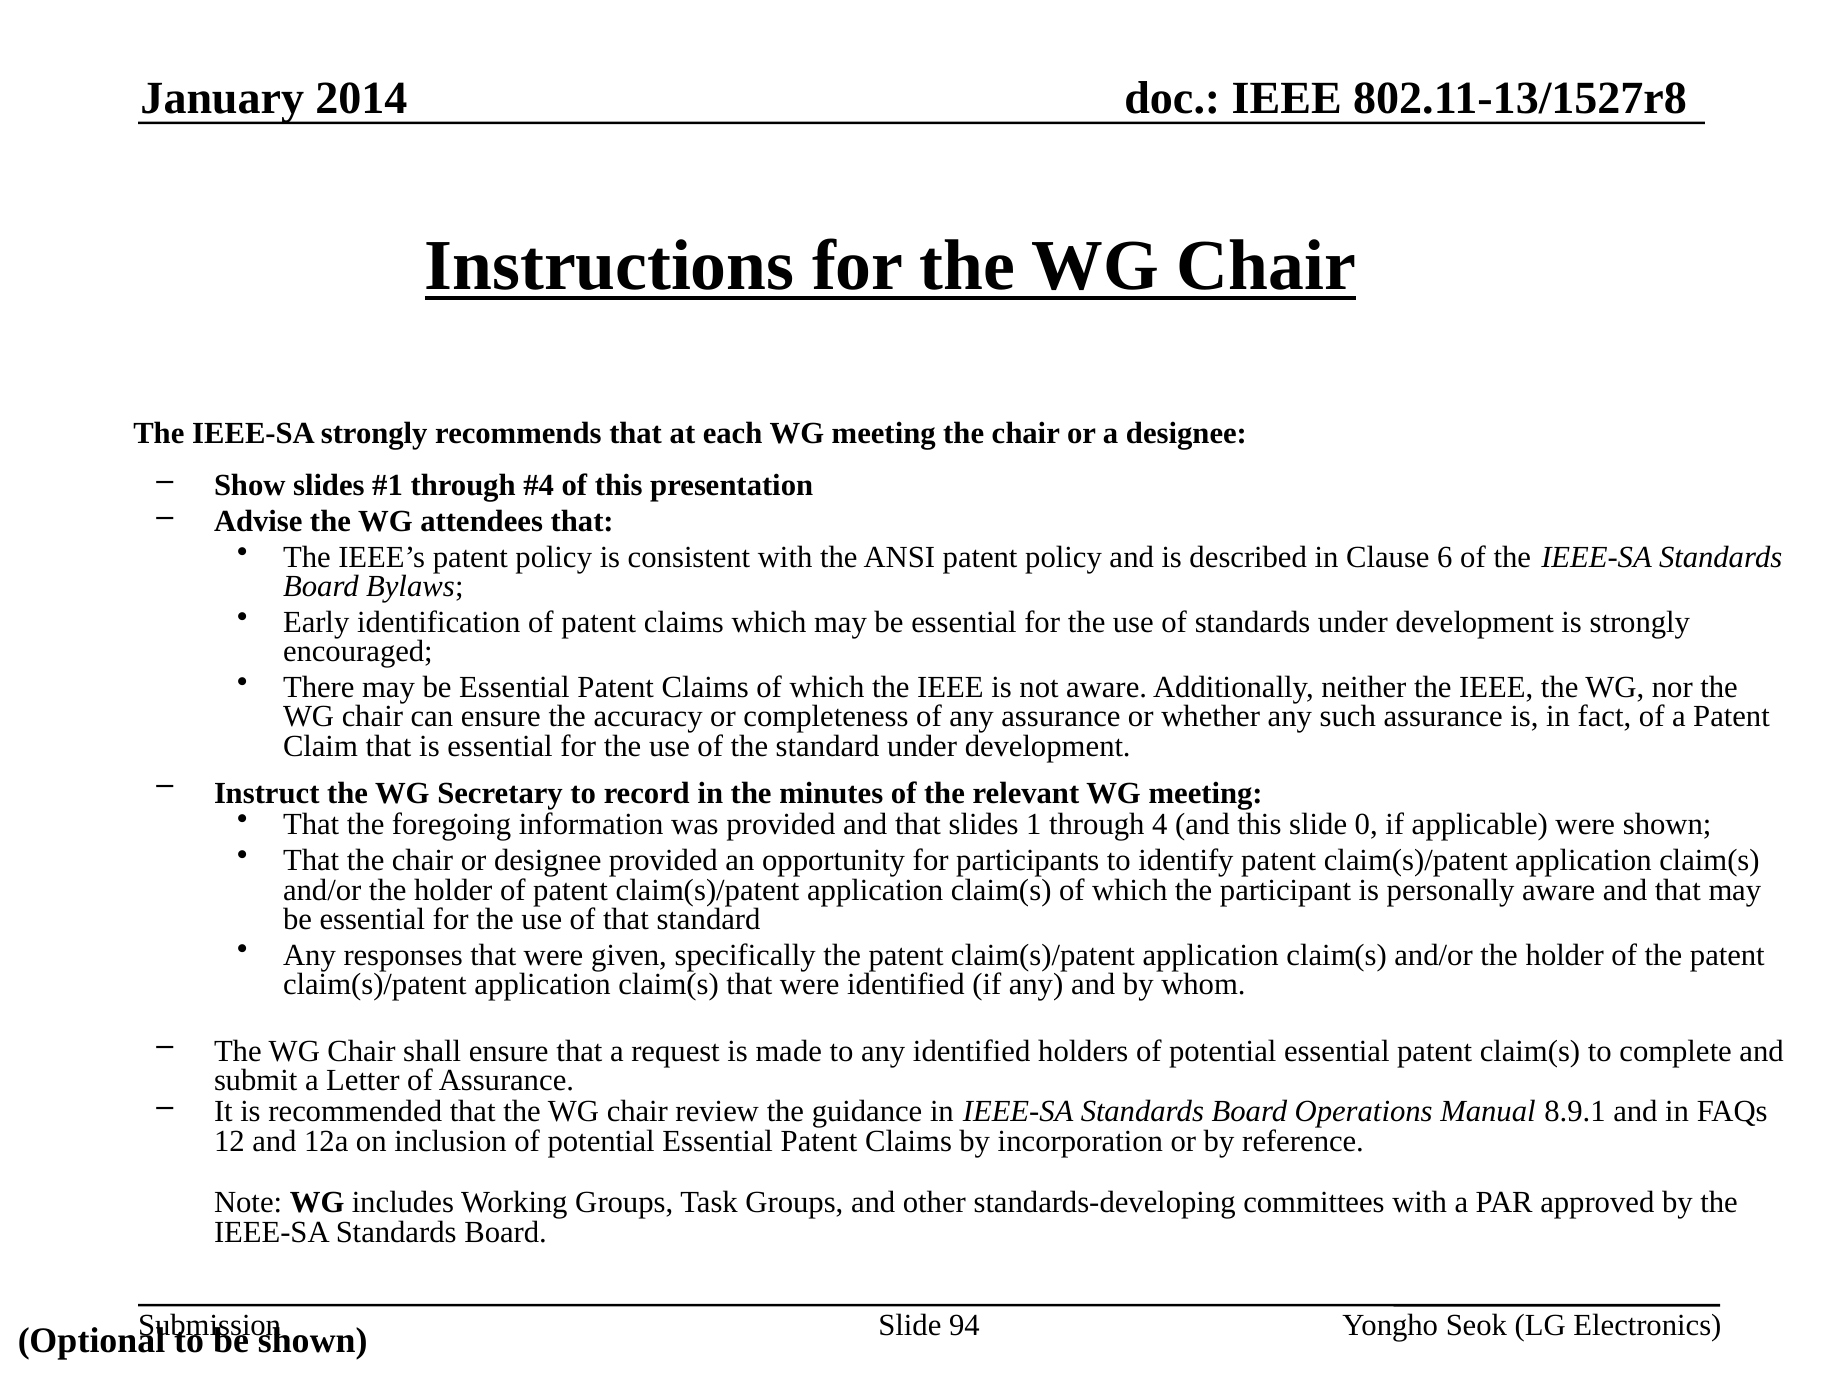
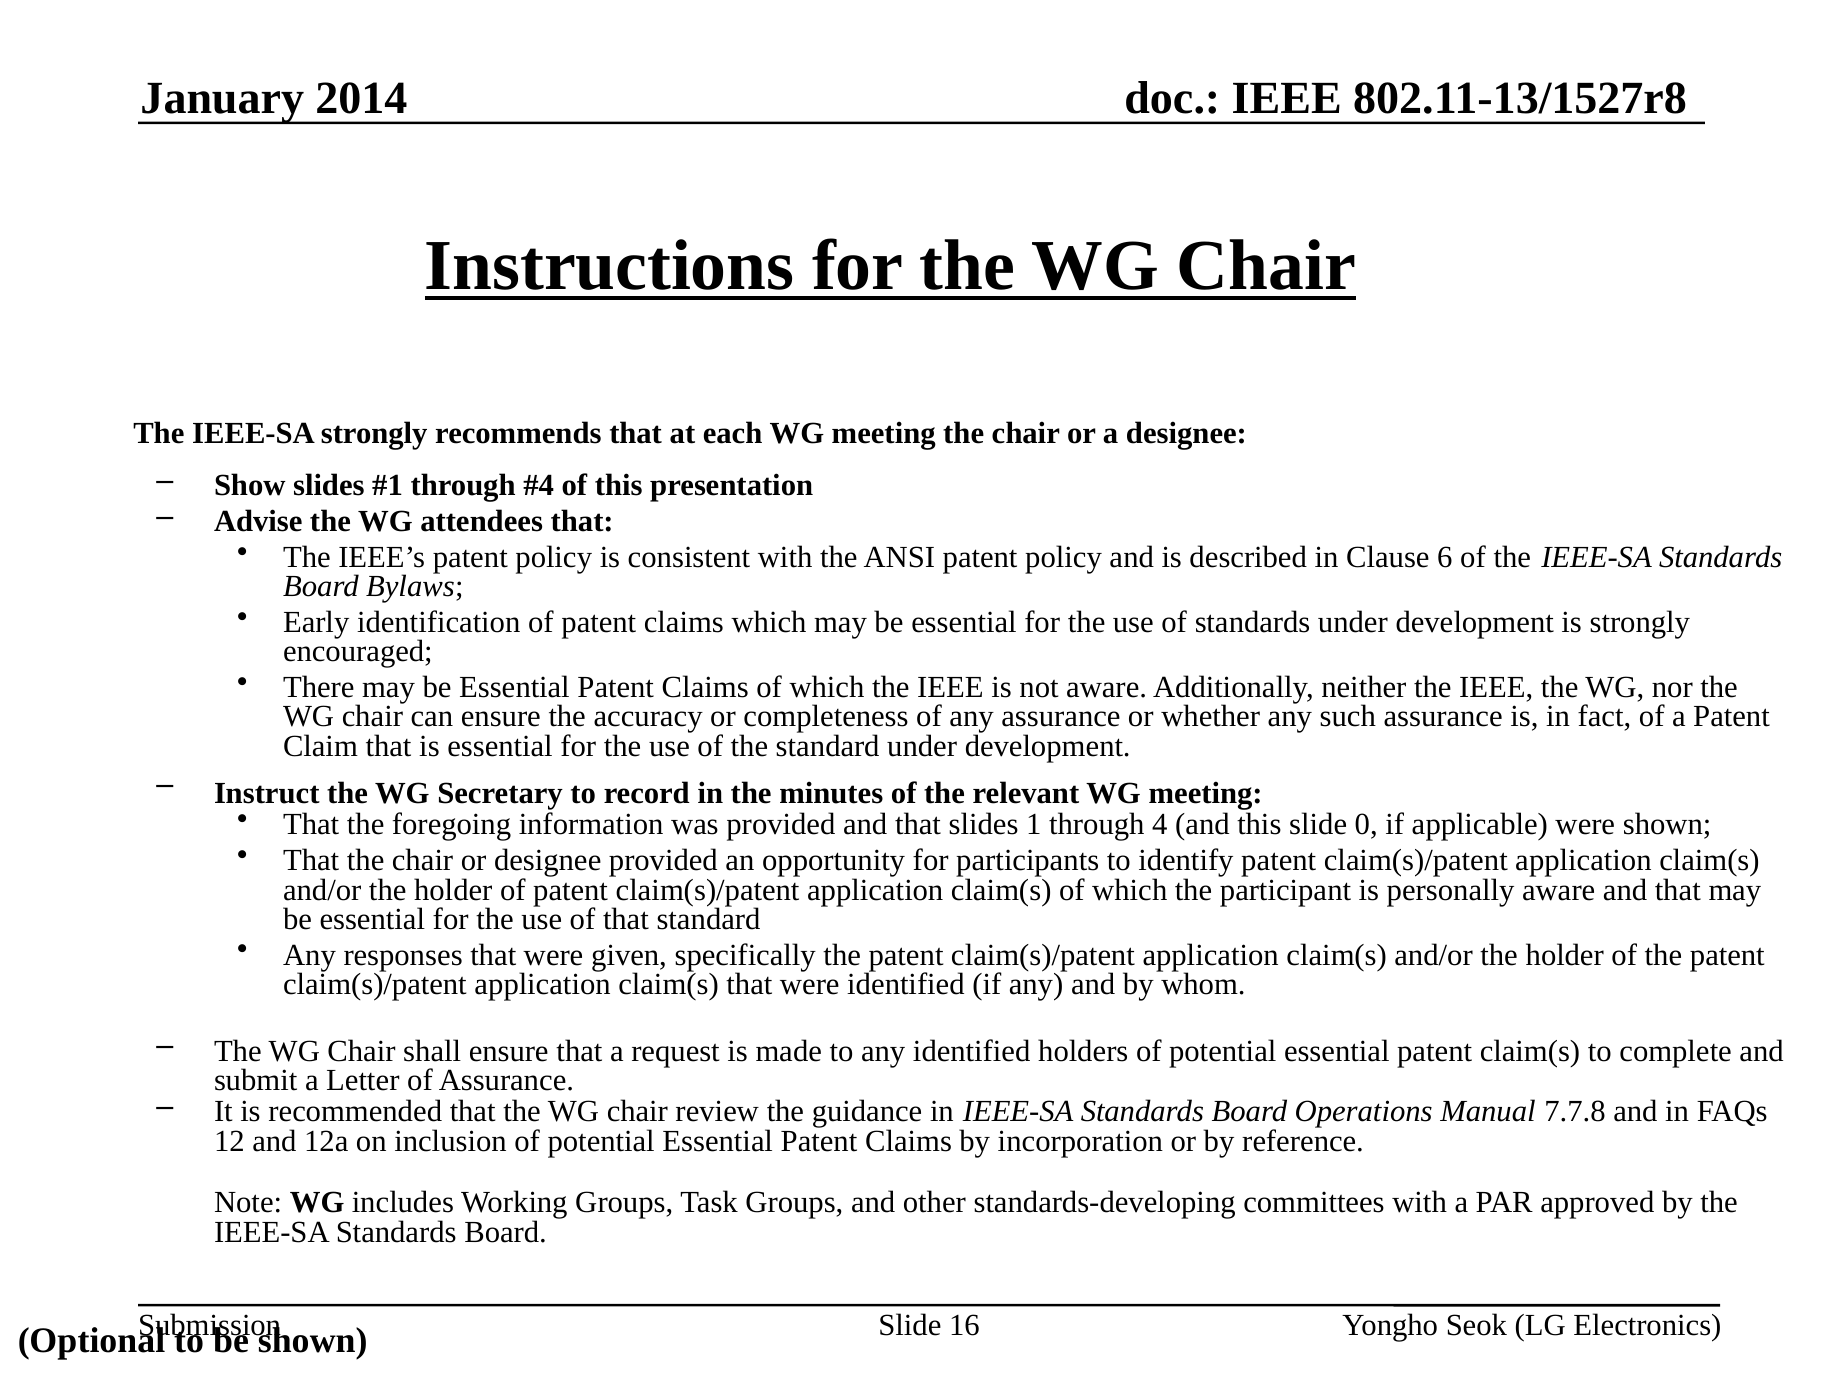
8.9.1: 8.9.1 -> 7.7.8
94: 94 -> 16
